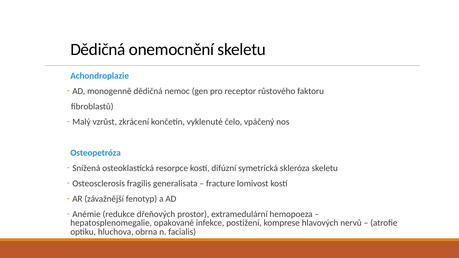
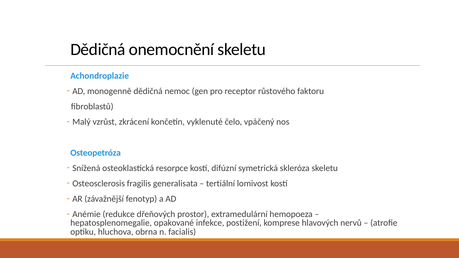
fracture: fracture -> tertiální
